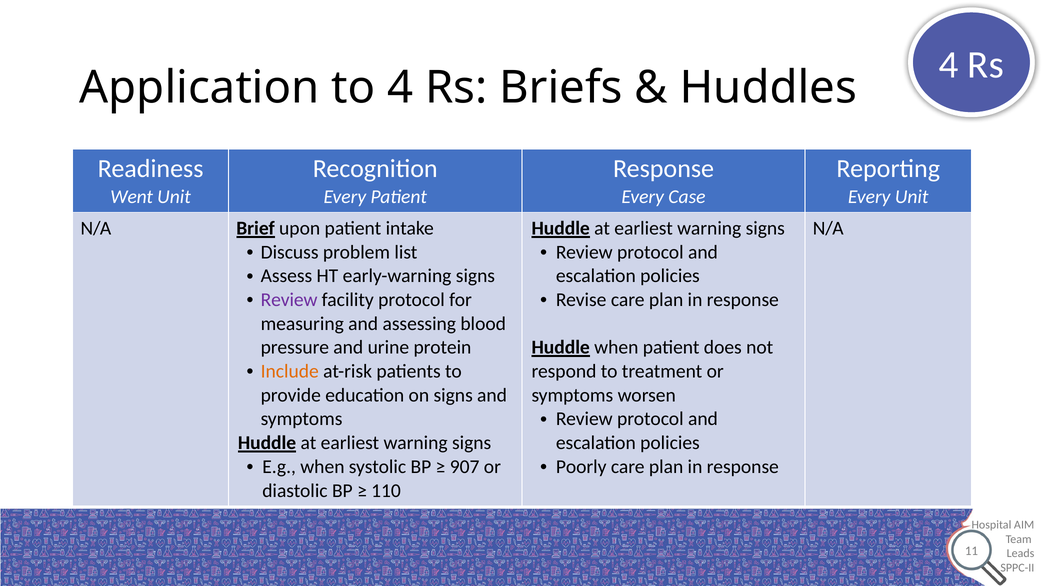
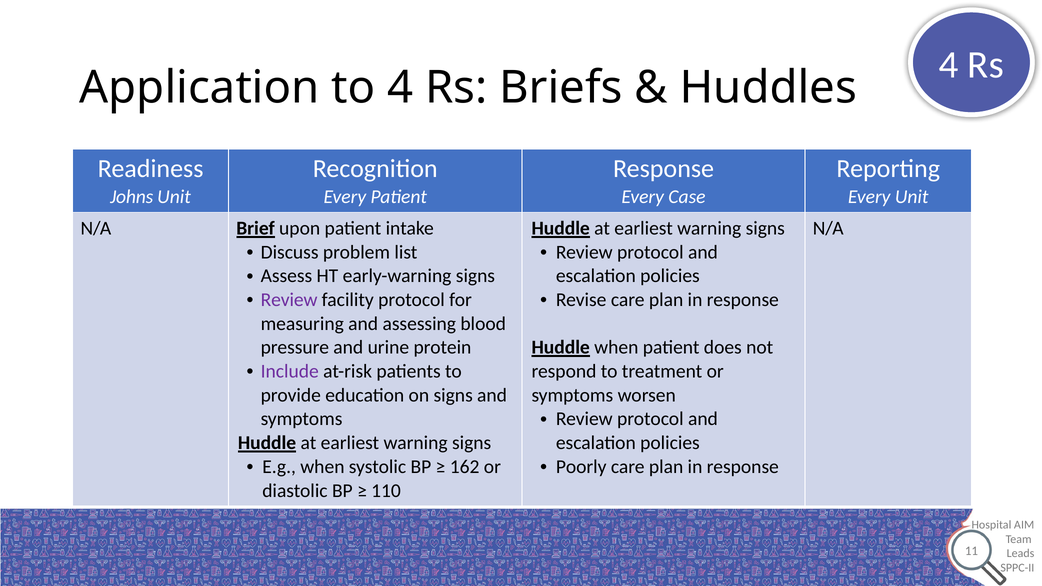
Went: Went -> Johns
Include colour: orange -> purple
907: 907 -> 162
